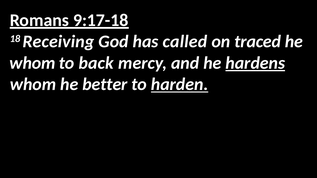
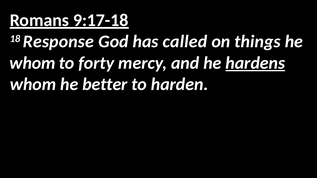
Receiving: Receiving -> Response
traced: traced -> things
back: back -> forty
harden underline: present -> none
